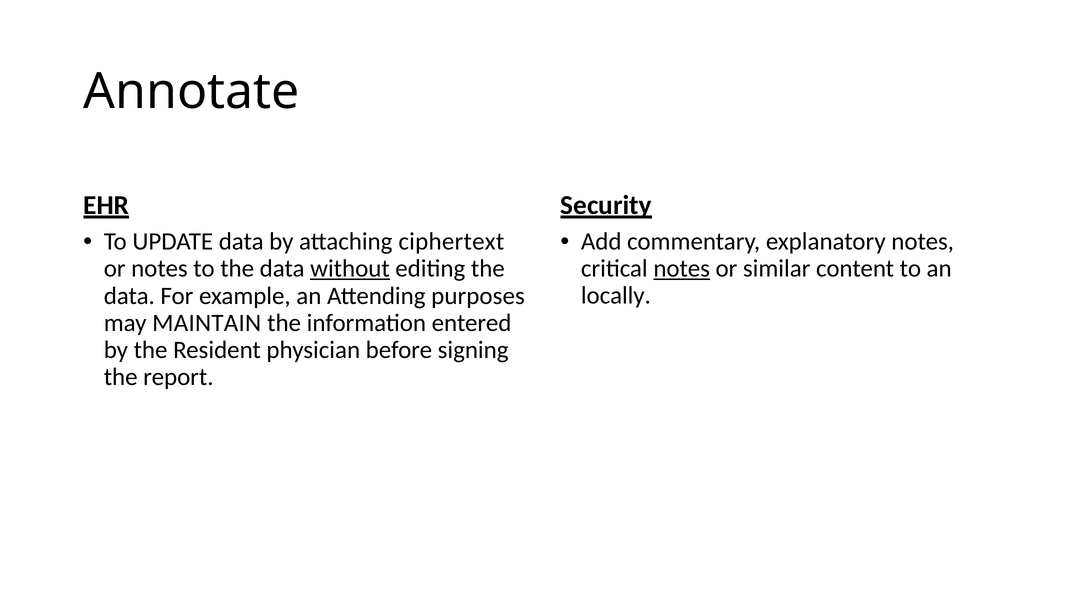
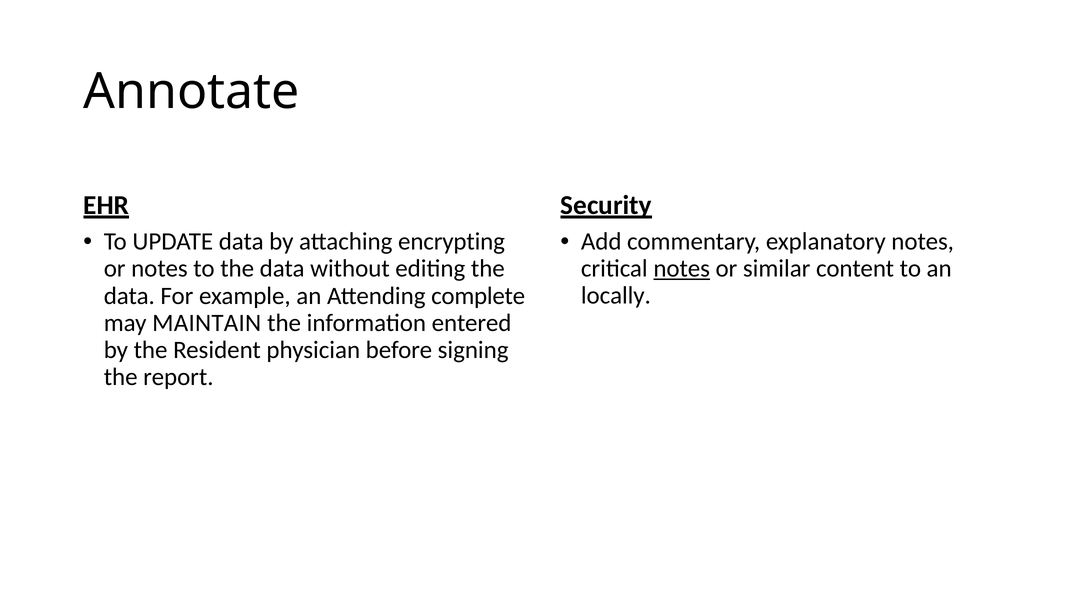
ciphertext: ciphertext -> encrypting
without underline: present -> none
purposes: purposes -> complete
